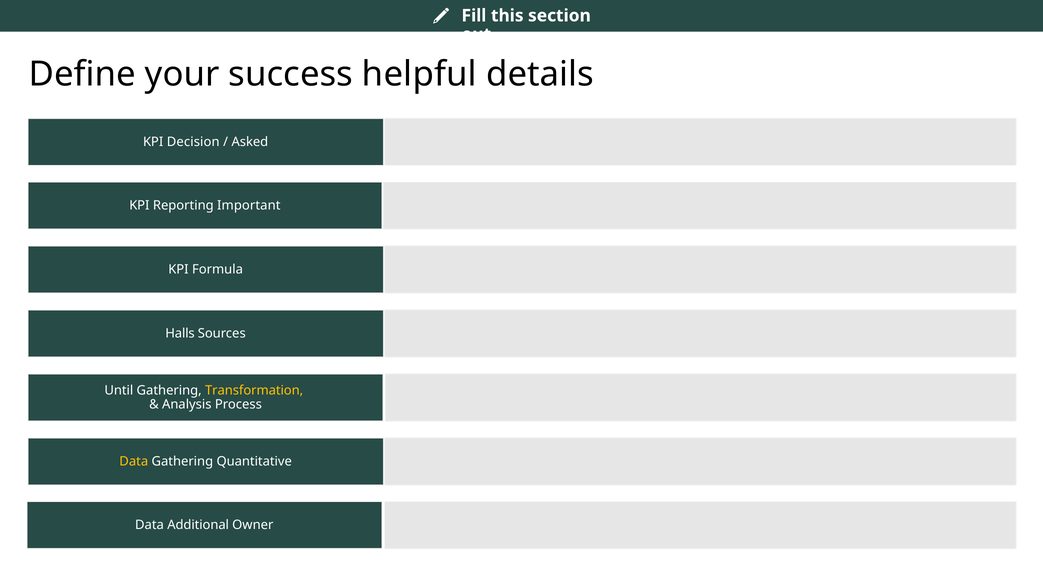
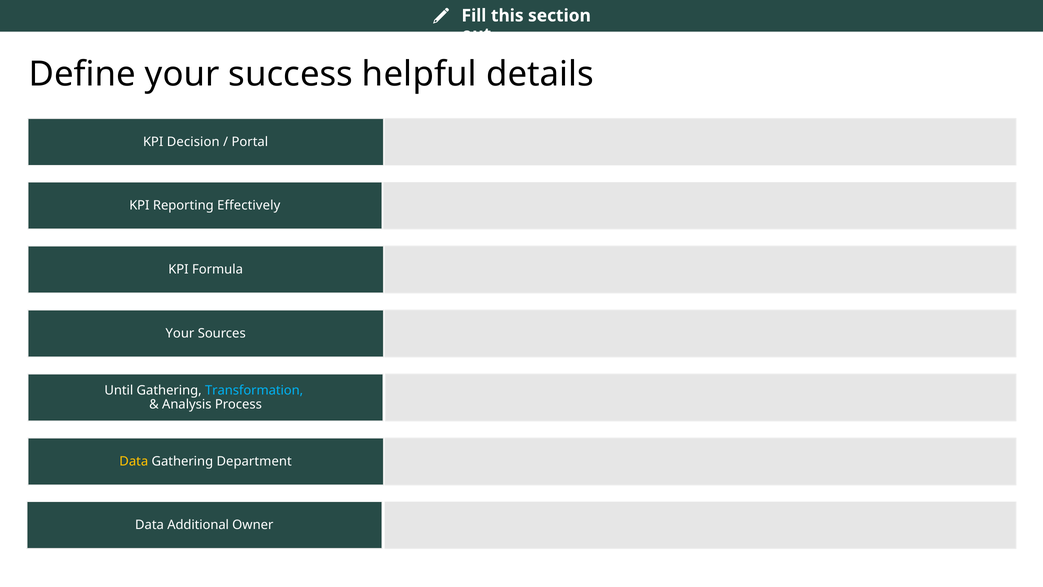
Asked: Asked -> Portal
Important: Important -> Effectively
Halls at (180, 333): Halls -> Your
Transformation colour: yellow -> light blue
Quantitative: Quantitative -> Department
